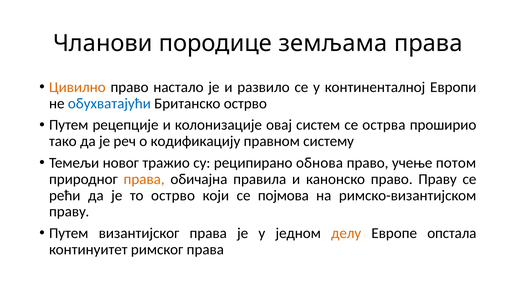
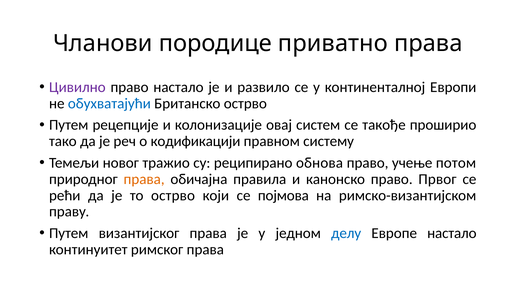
земљама: земљама -> приватно
Цивилно colour: orange -> purple
острва: острва -> такође
кодификацију: кодификацију -> кодификацији
право Праву: Праву -> Првог
делу colour: orange -> blue
Европе опстала: опстала -> настало
